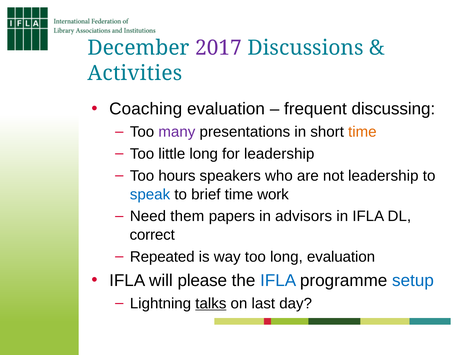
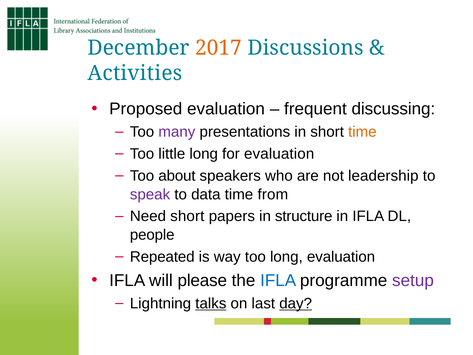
2017 colour: purple -> orange
Coaching: Coaching -> Proposed
for leadership: leadership -> evaluation
hours: hours -> about
speak colour: blue -> purple
brief: brief -> data
work: work -> from
Need them: them -> short
advisors: advisors -> structure
correct: correct -> people
setup colour: blue -> purple
day underline: none -> present
